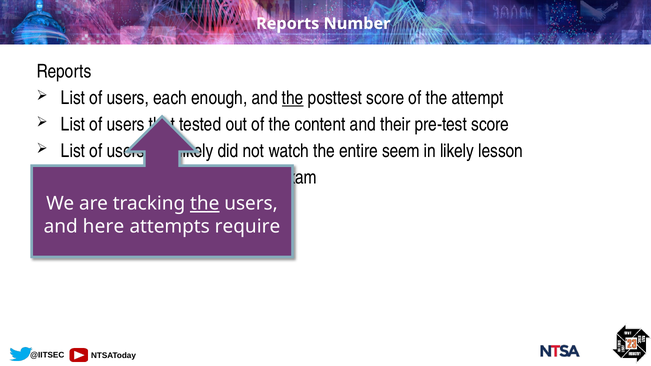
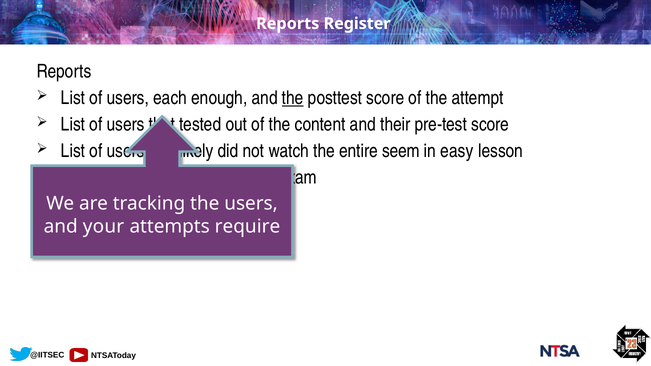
Number: Number -> Register
in likely: likely -> easy
the at (205, 204) underline: present -> none
here: here -> your
